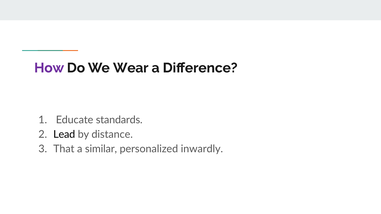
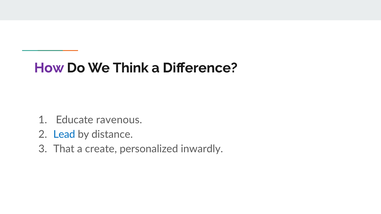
Wear: Wear -> Think
standards: standards -> ravenous
Lead colour: black -> blue
similar: similar -> create
